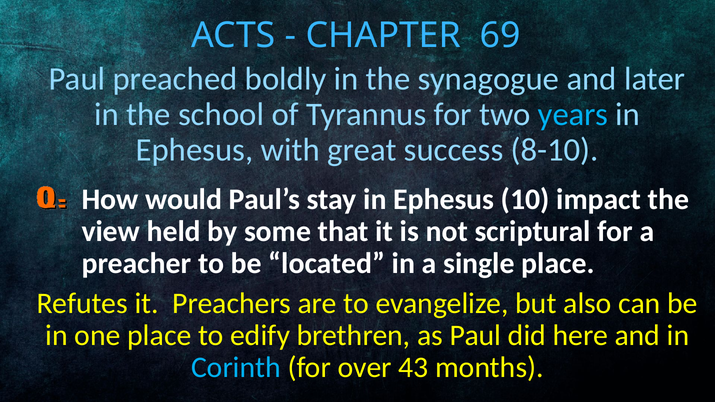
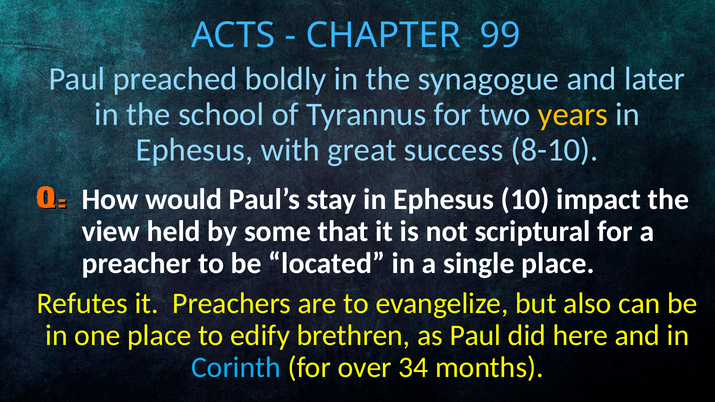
69: 69 -> 99
years colour: light blue -> yellow
43: 43 -> 34
